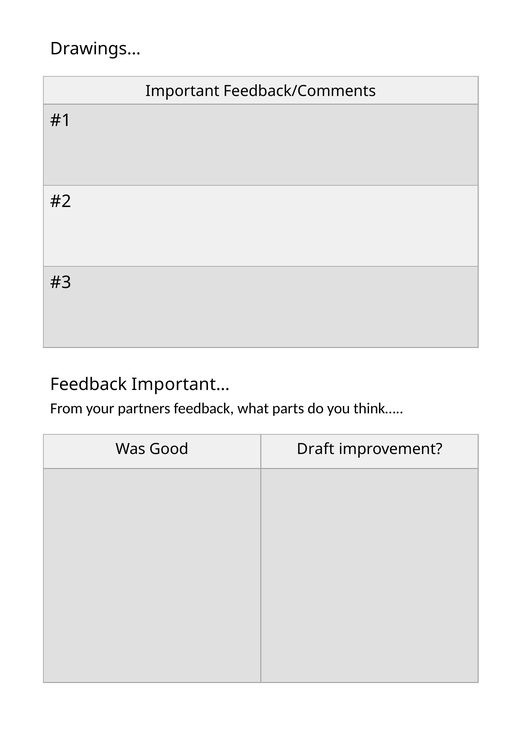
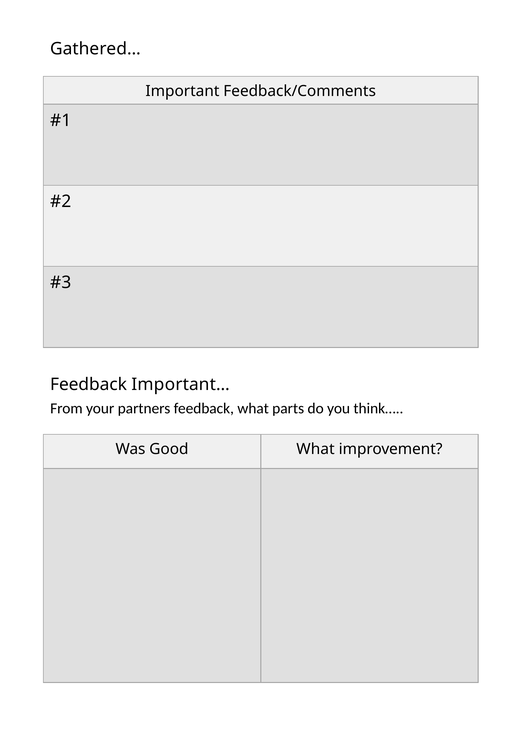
Drawings…: Drawings… -> Gathered…
Good Draft: Draft -> What
